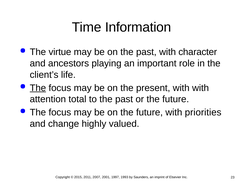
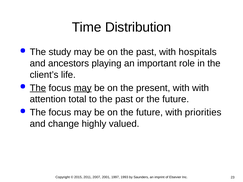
Information: Information -> Distribution
virtue: virtue -> study
character: character -> hospitals
may at (83, 88) underline: none -> present
